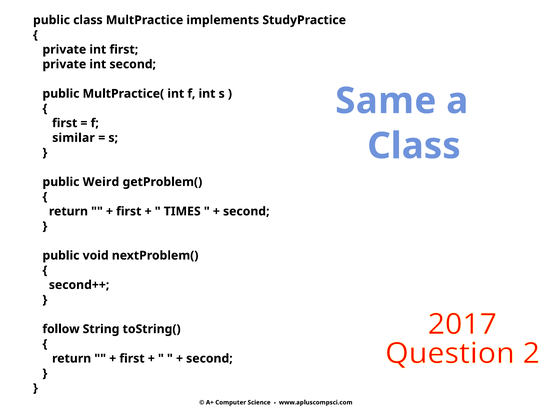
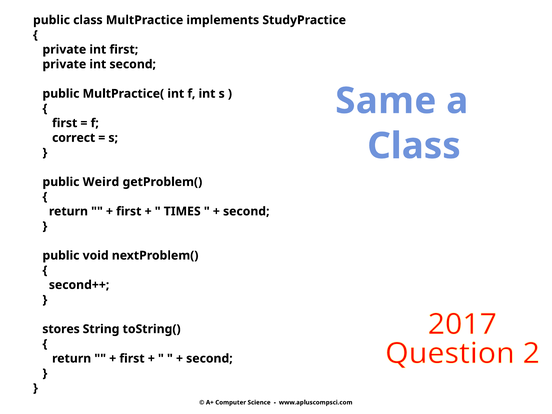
similar: similar -> correct
follow: follow -> stores
